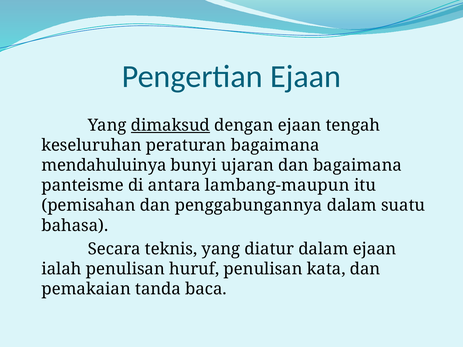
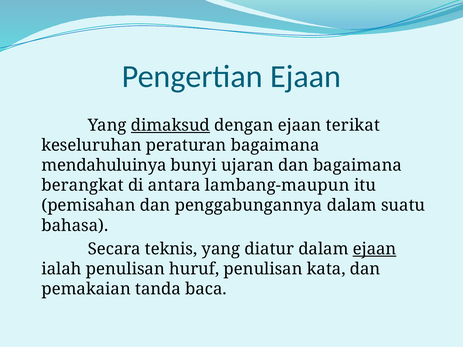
tengah: tengah -> terikat
panteisme: panteisme -> berangkat
ejaan at (375, 249) underline: none -> present
